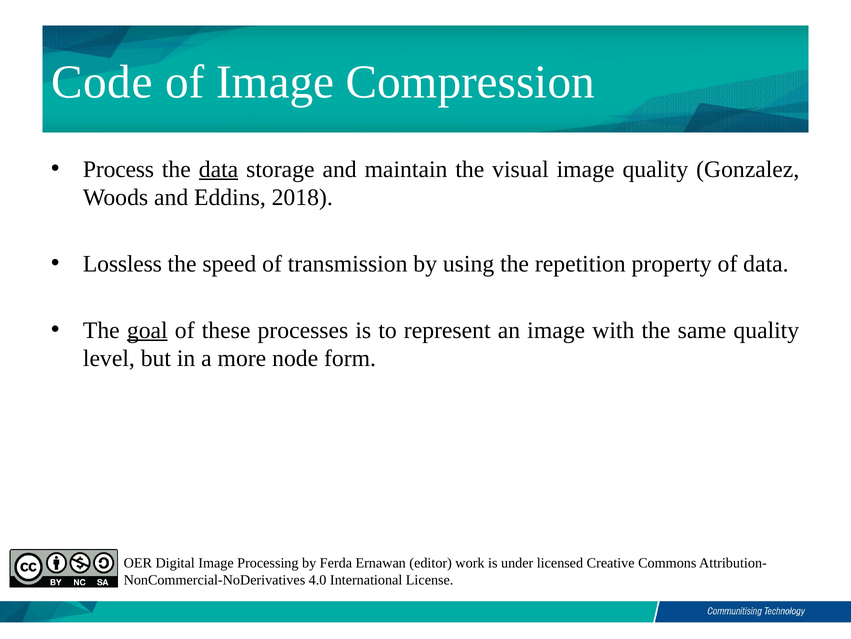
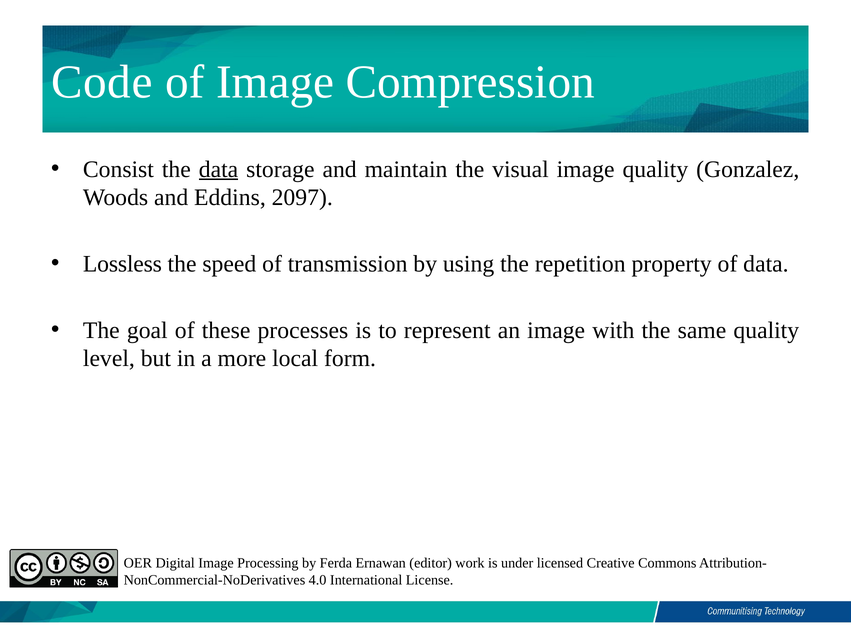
Process: Process -> Consist
2018: 2018 -> 2097
goal underline: present -> none
node: node -> local
